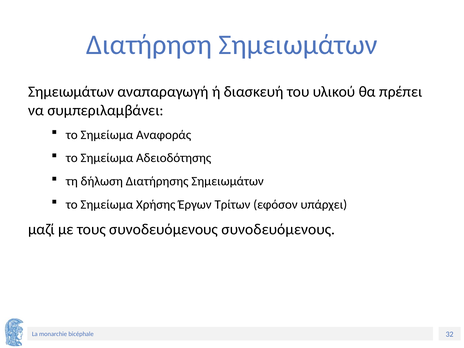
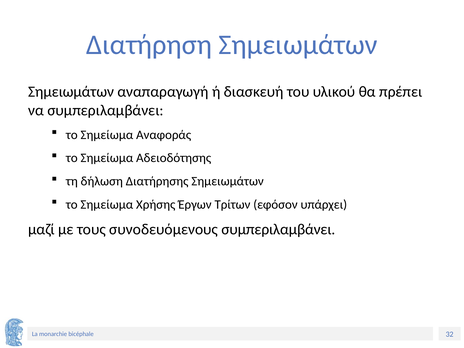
συνοδευόμενους συνοδευόμενους: συνοδευόμενους -> συμπεριλαμβάνει
